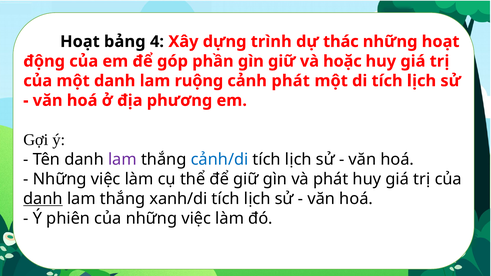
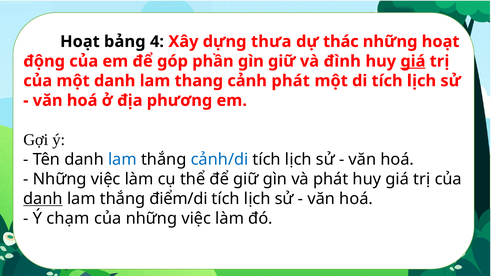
trình: trình -> thưa
hoặc: hoặc -> đình
giá at (413, 61) underline: none -> present
ruộng: ruộng -> thang
lam at (122, 159) colour: purple -> blue
xanh/di: xanh/di -> điểm/di
phiên: phiên -> chạm
